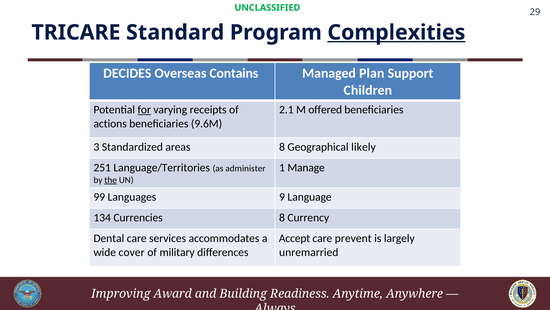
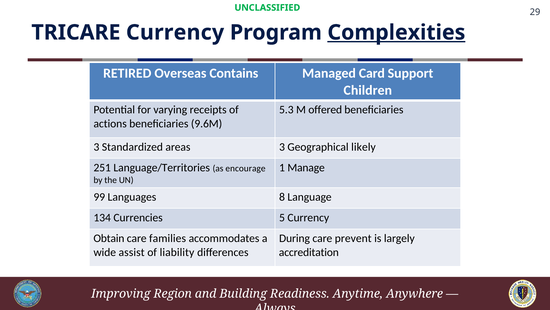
TRICARE Standard: Standard -> Currency
DECIDES: DECIDES -> RETIRED
Plan: Plan -> Card
for underline: present -> none
2.1: 2.1 -> 5.3
areas 8: 8 -> 3
administer: administer -> encourage
the underline: present -> none
9: 9 -> 8
Currencies 8: 8 -> 5
Dental: Dental -> Obtain
services: services -> families
Accept: Accept -> During
cover: cover -> assist
military: military -> liability
unremarried: unremarried -> accreditation
Award: Award -> Region
